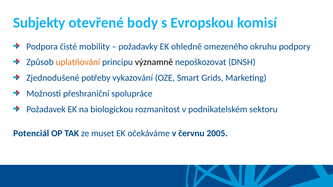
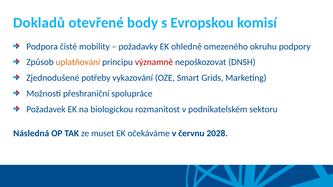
Subjekty: Subjekty -> Dokladů
významně colour: black -> red
Potenciál: Potenciál -> Následná
2005: 2005 -> 2028
